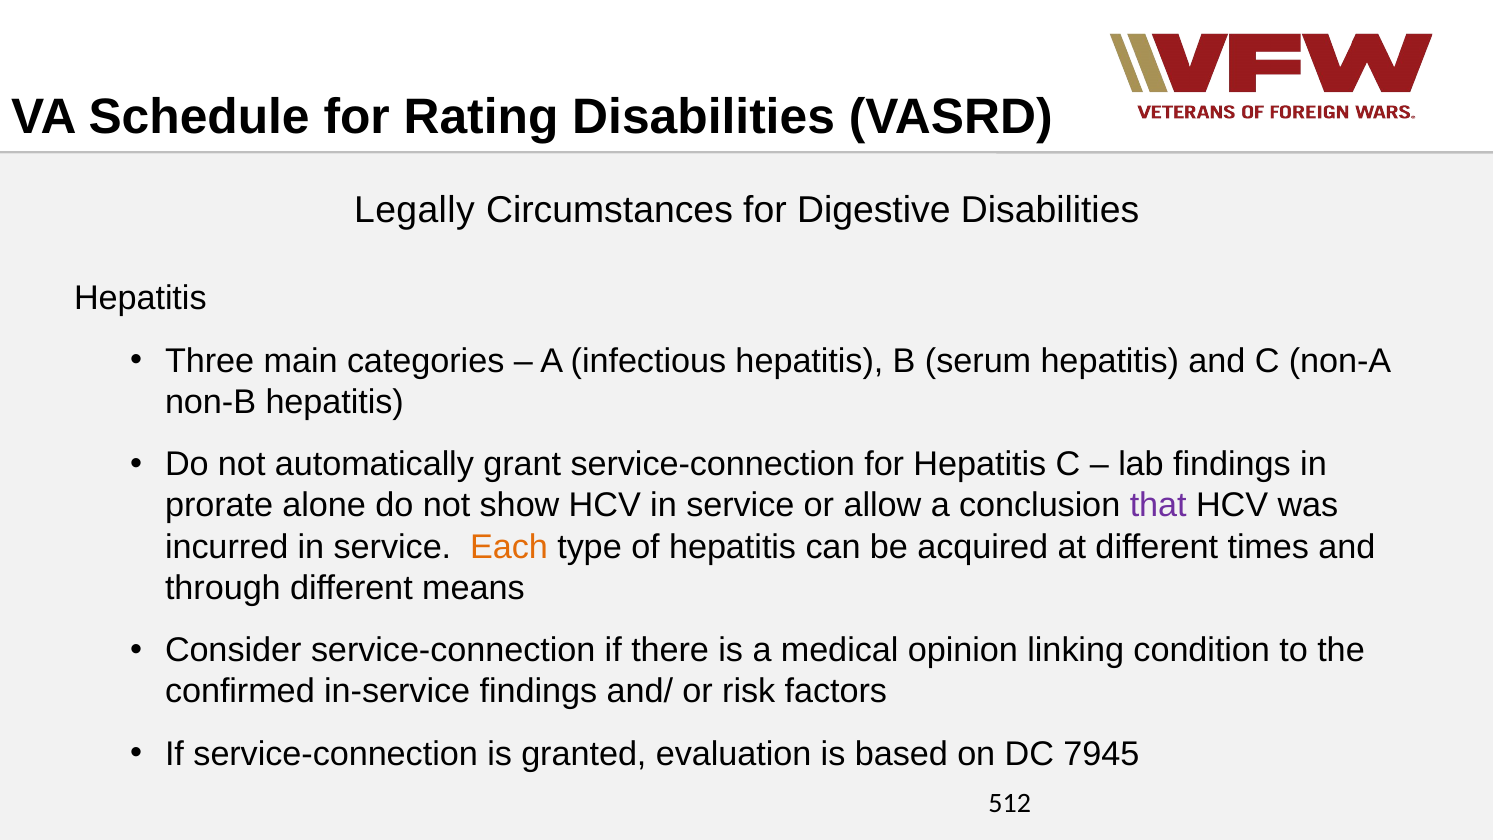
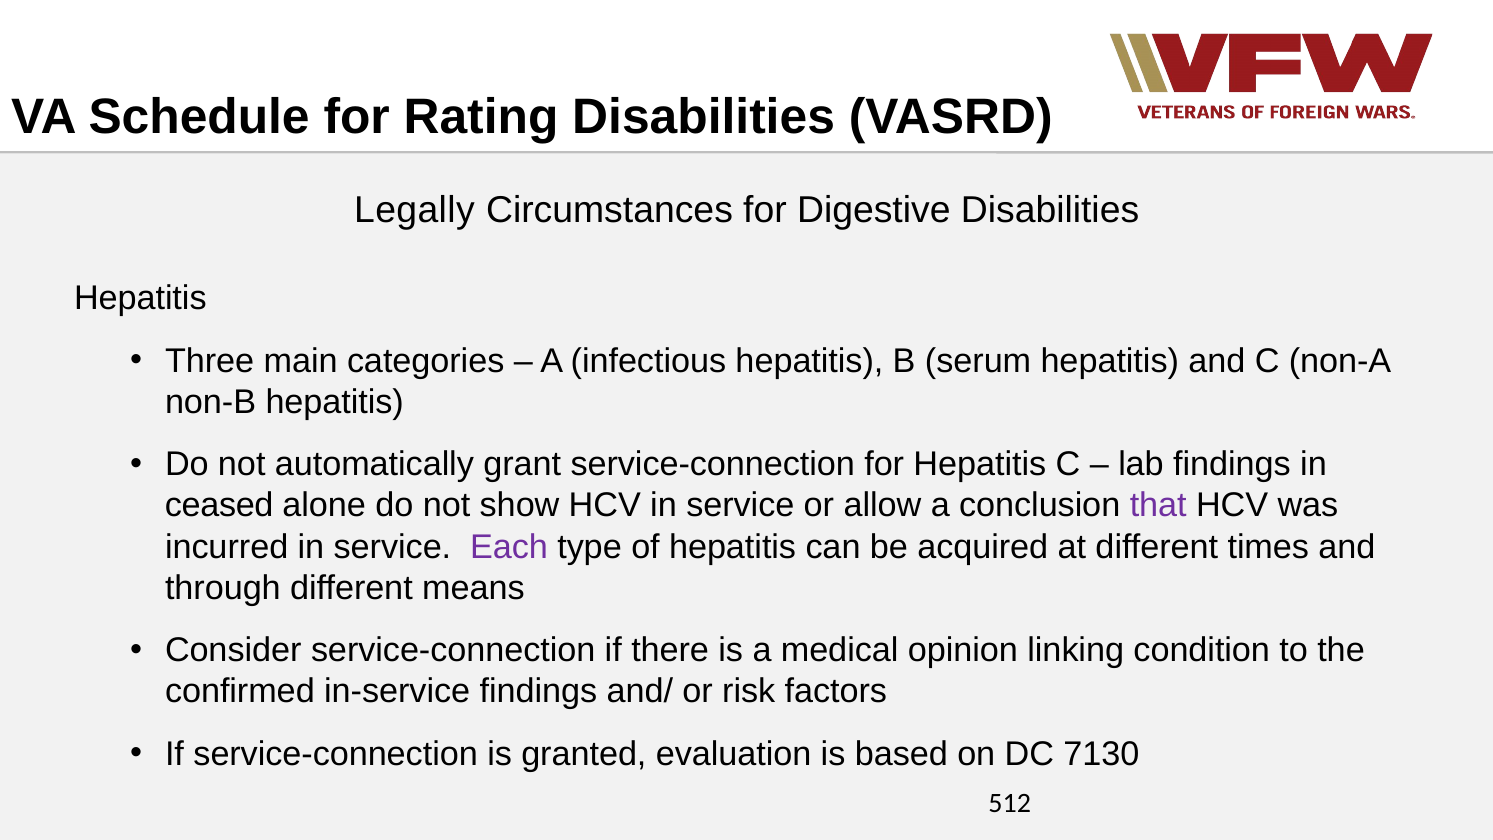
prorate: prorate -> ceased
Each colour: orange -> purple
7945: 7945 -> 7130
